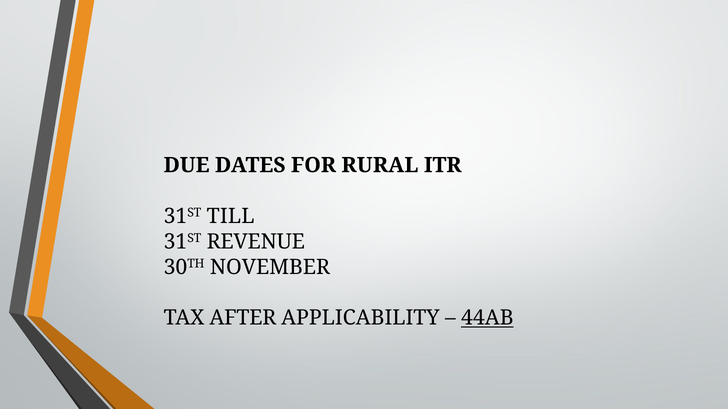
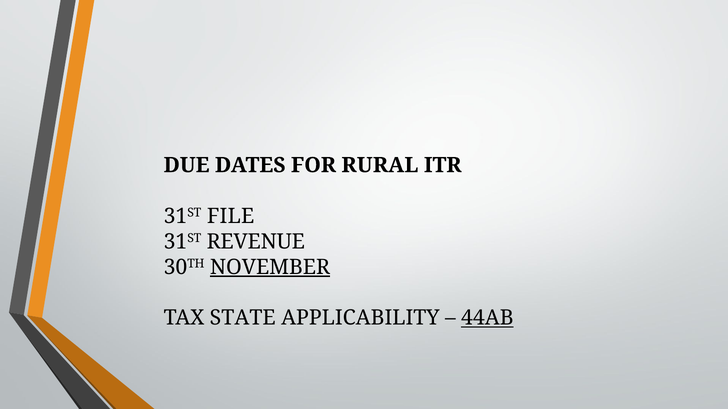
TILL: TILL -> FILE
NOVEMBER underline: none -> present
AFTER: AFTER -> STATE
